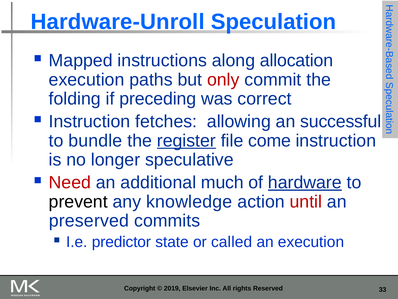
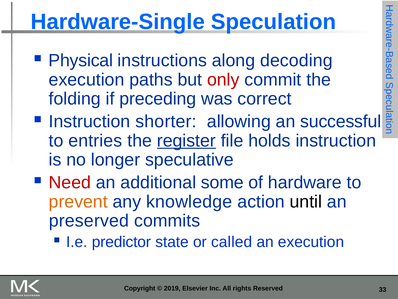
Hardware-Unroll: Hardware-Unroll -> Hardware-Single
Mapped: Mapped -> Physical
allocation: allocation -> decoding
fetches: fetches -> shorter
bundle: bundle -> entries
come: come -> holds
much: much -> some
hardware underline: present -> none
prevent colour: black -> orange
until colour: red -> black
